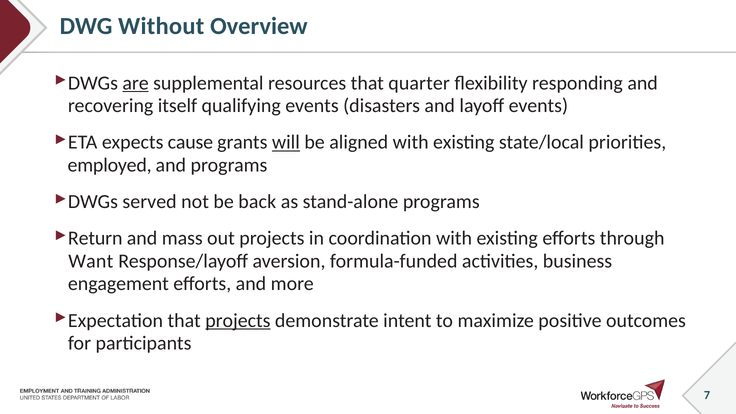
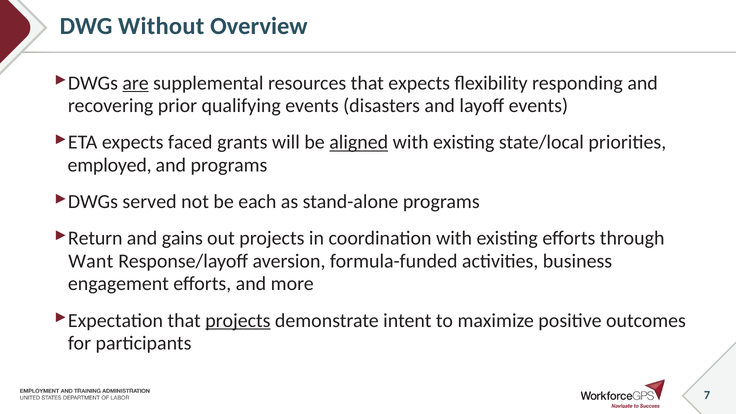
that quarter: quarter -> expects
itself: itself -> prior
cause: cause -> faced
will underline: present -> none
aligned underline: none -> present
back: back -> each
mass: mass -> gains
